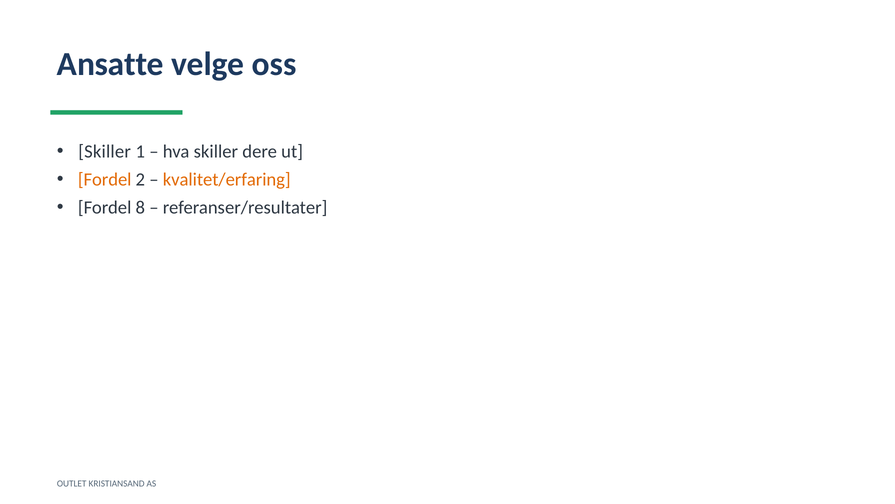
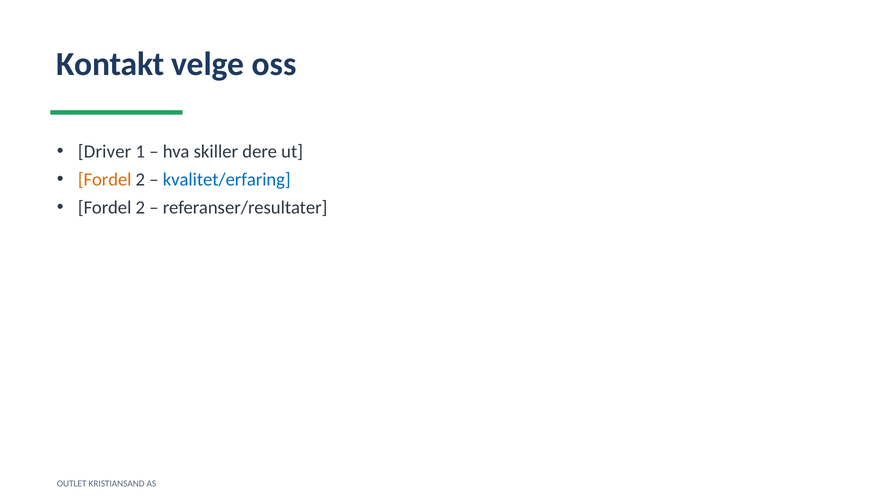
Ansatte: Ansatte -> Kontakt
Skiller at (105, 152): Skiller -> Driver
kvalitet/erfaring colour: orange -> blue
8 at (140, 208): 8 -> 2
